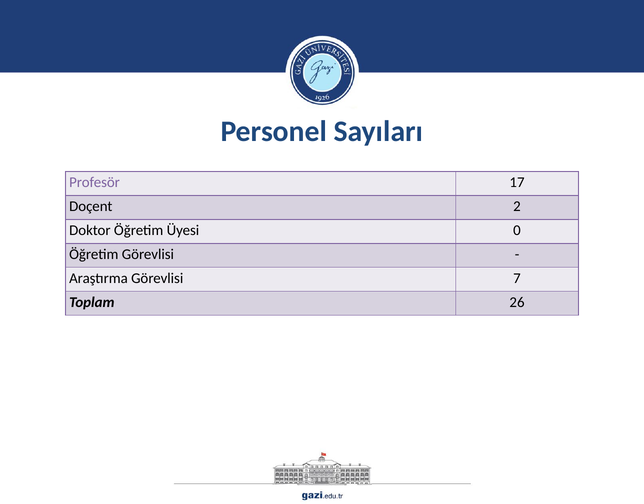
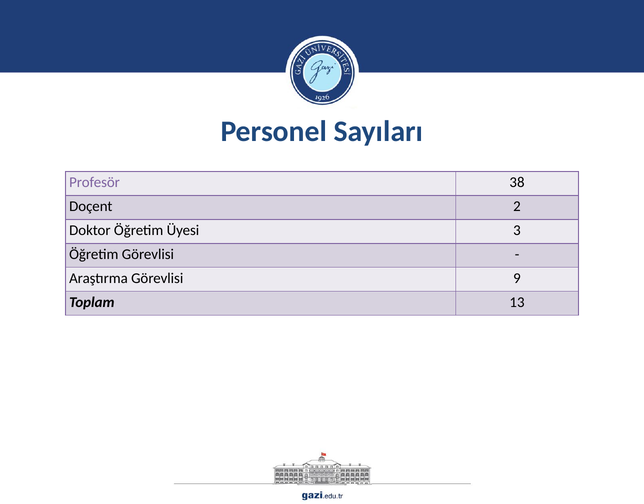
17: 17 -> 38
0: 0 -> 3
7: 7 -> 9
26: 26 -> 13
